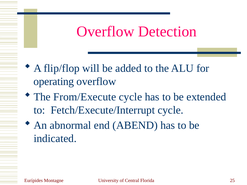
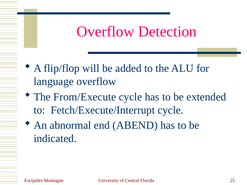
operating: operating -> language
